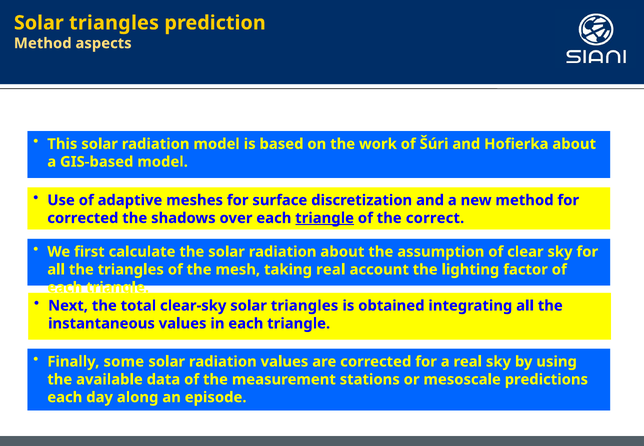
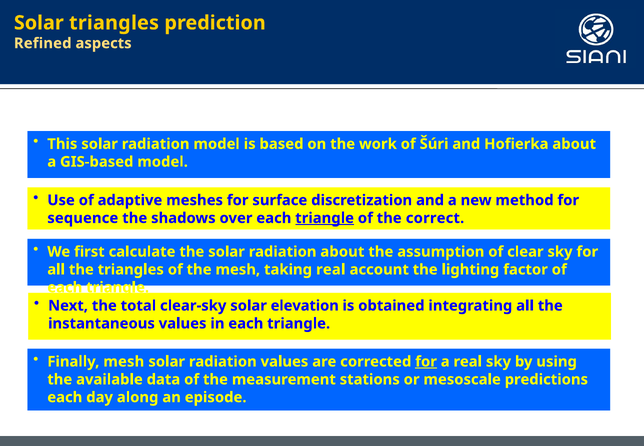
Method at (43, 43): Method -> Refined
corrected at (83, 218): corrected -> sequence
clear-sky solar triangles: triangles -> elevation
Finally some: some -> mesh
for at (426, 362) underline: none -> present
